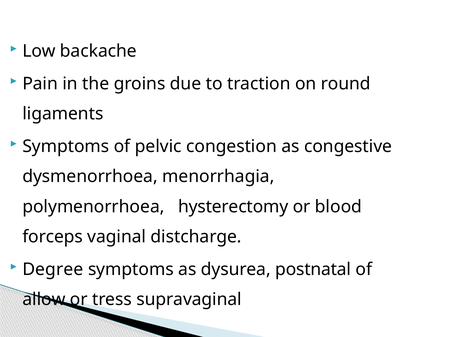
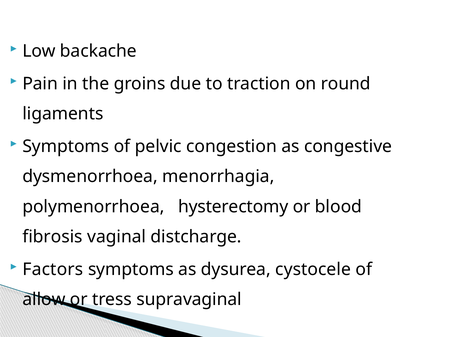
forceps: forceps -> fibrosis
Degree: Degree -> Factors
postnatal: postnatal -> cystocele
